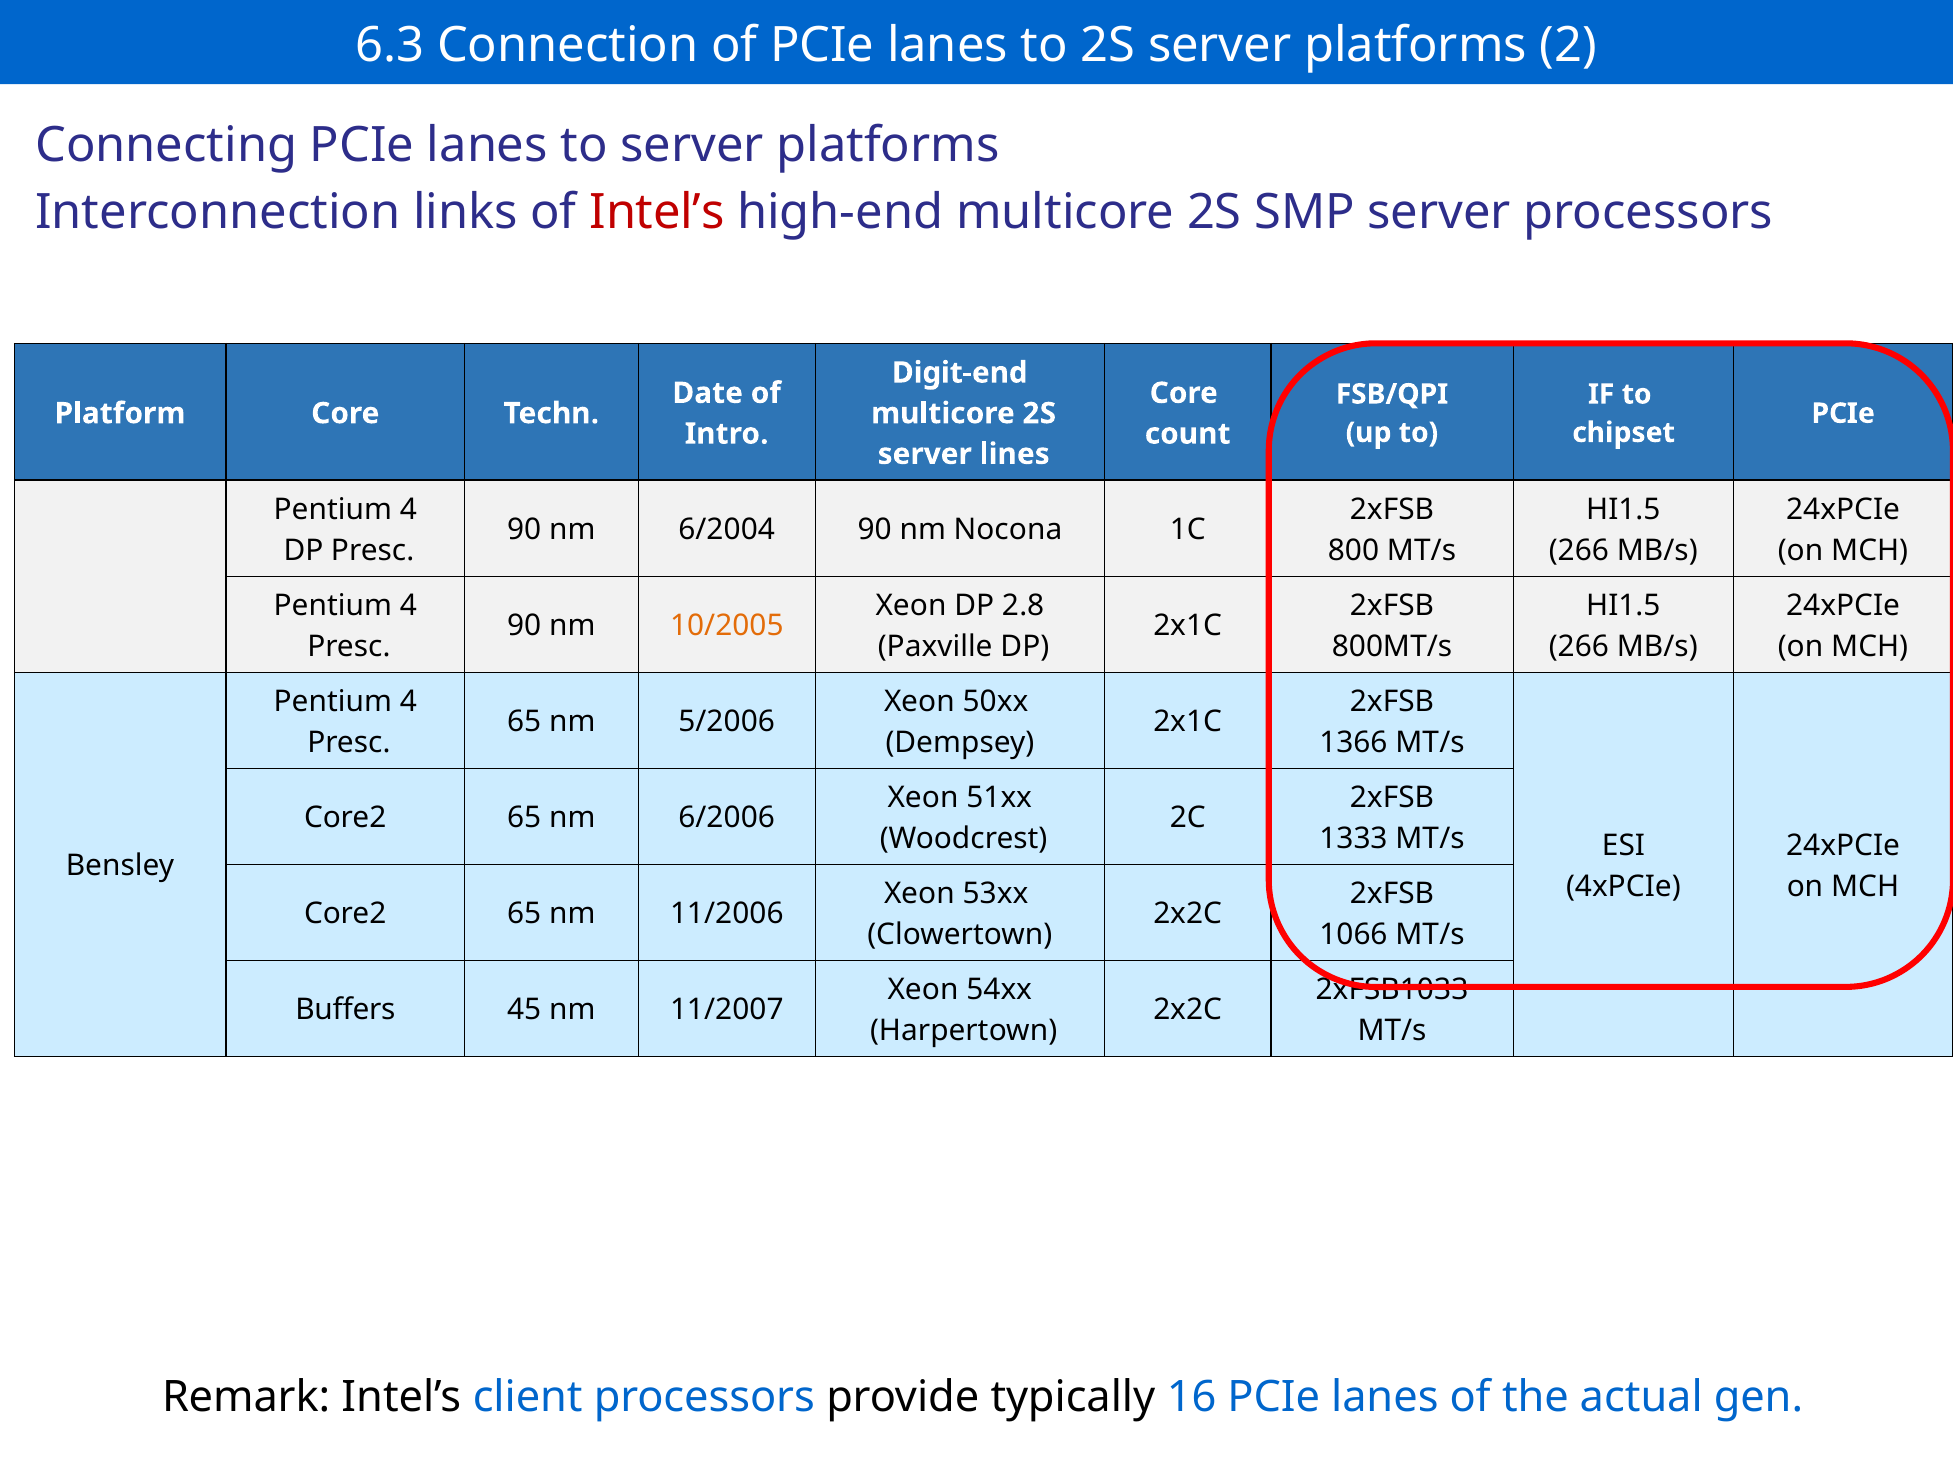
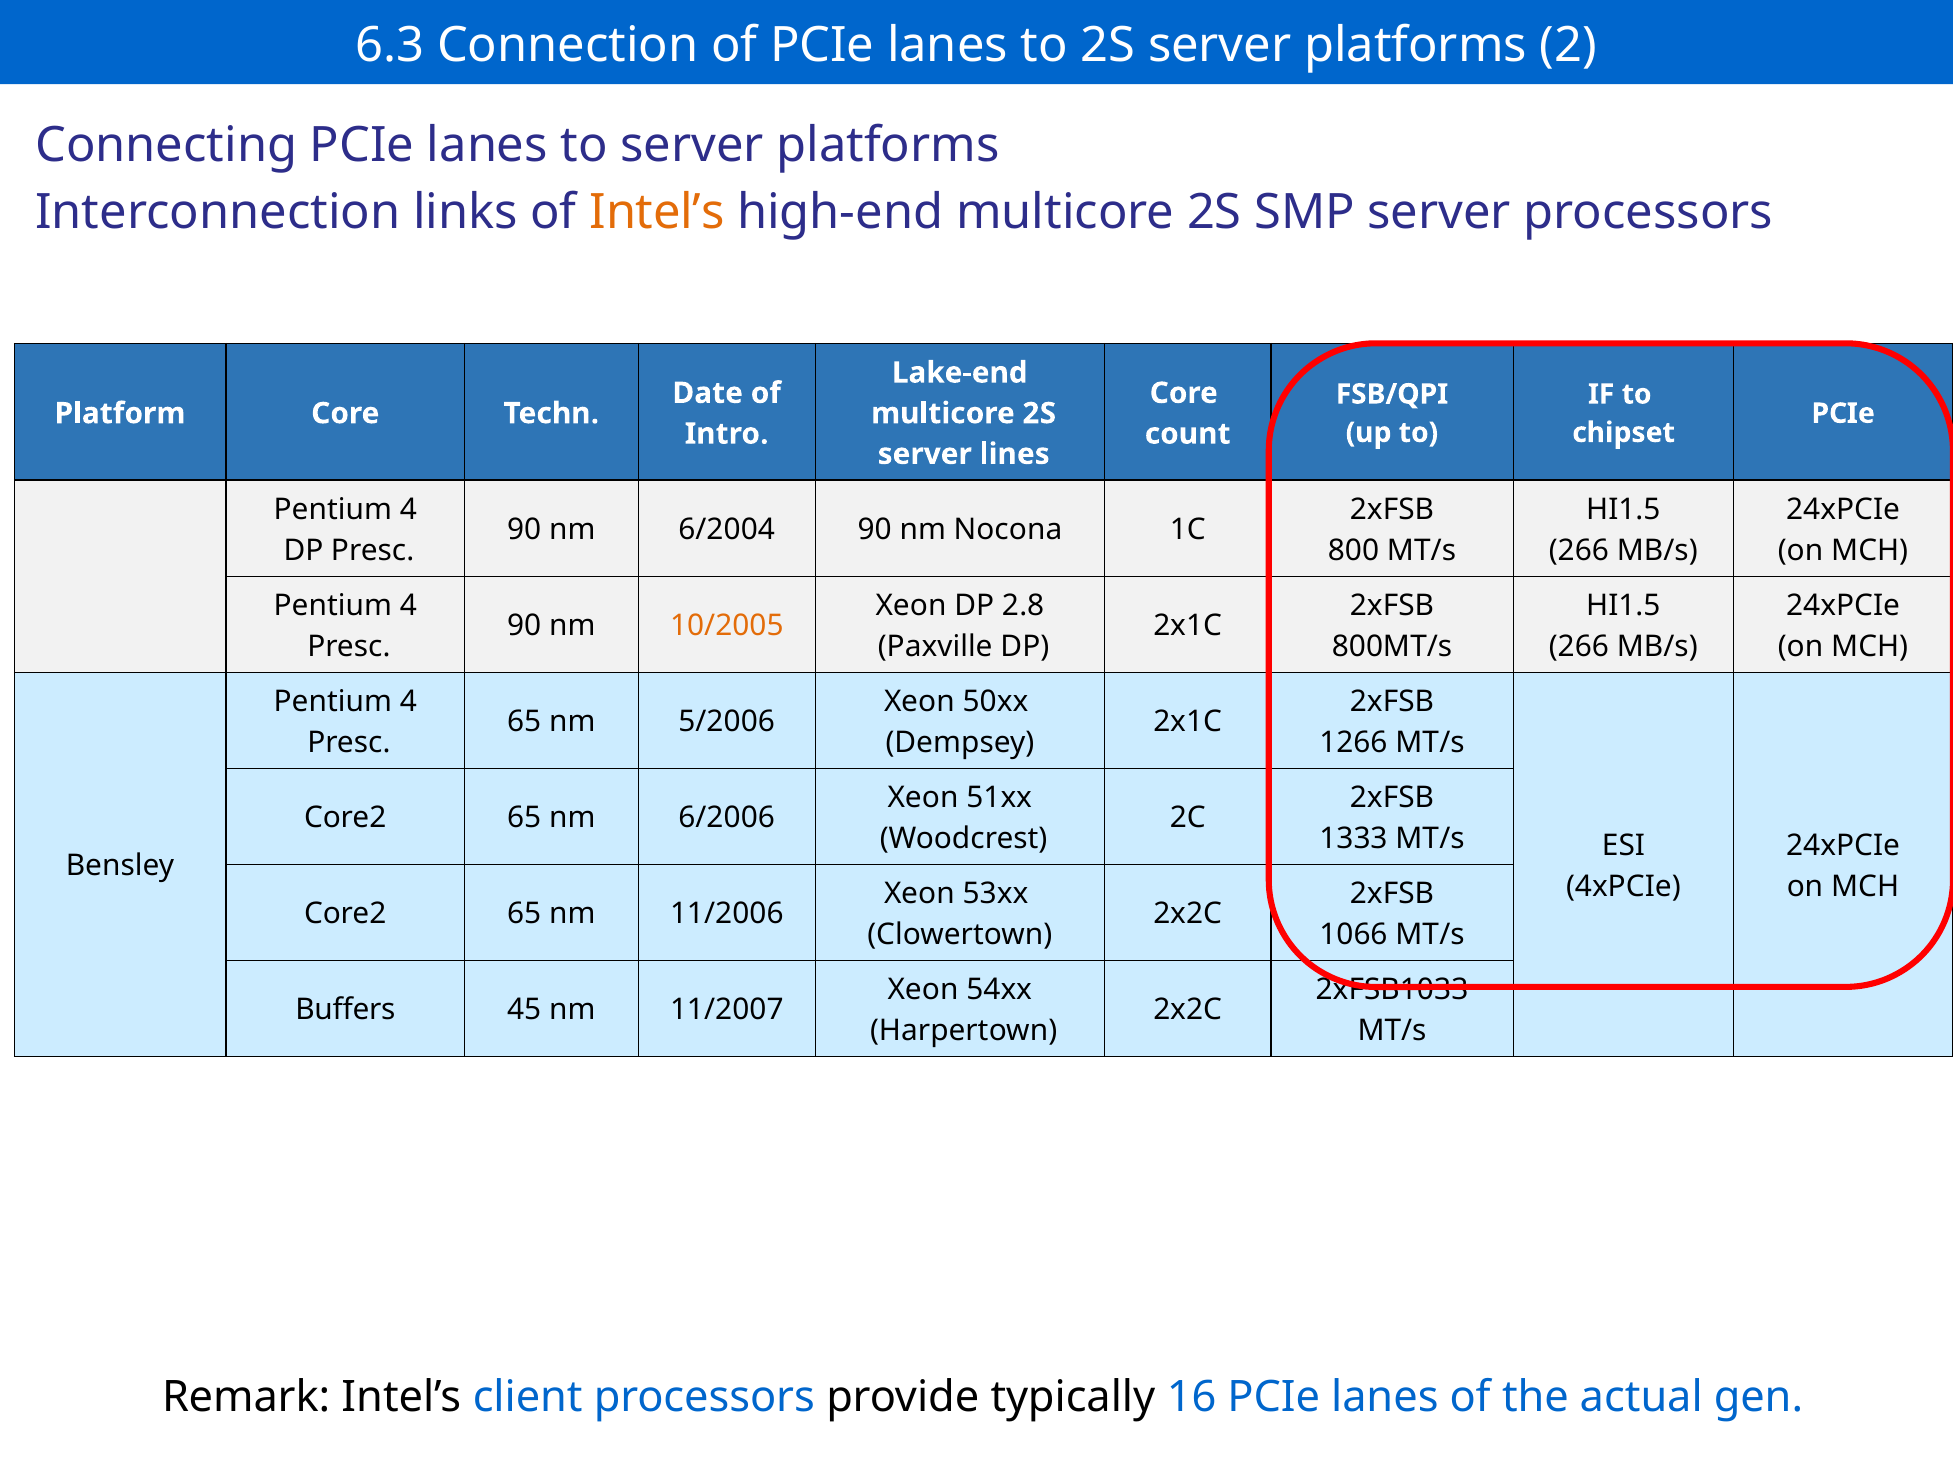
Intel’s at (657, 213) colour: red -> orange
Digit-end: Digit-end -> Lake-end
1366: 1366 -> 1266
